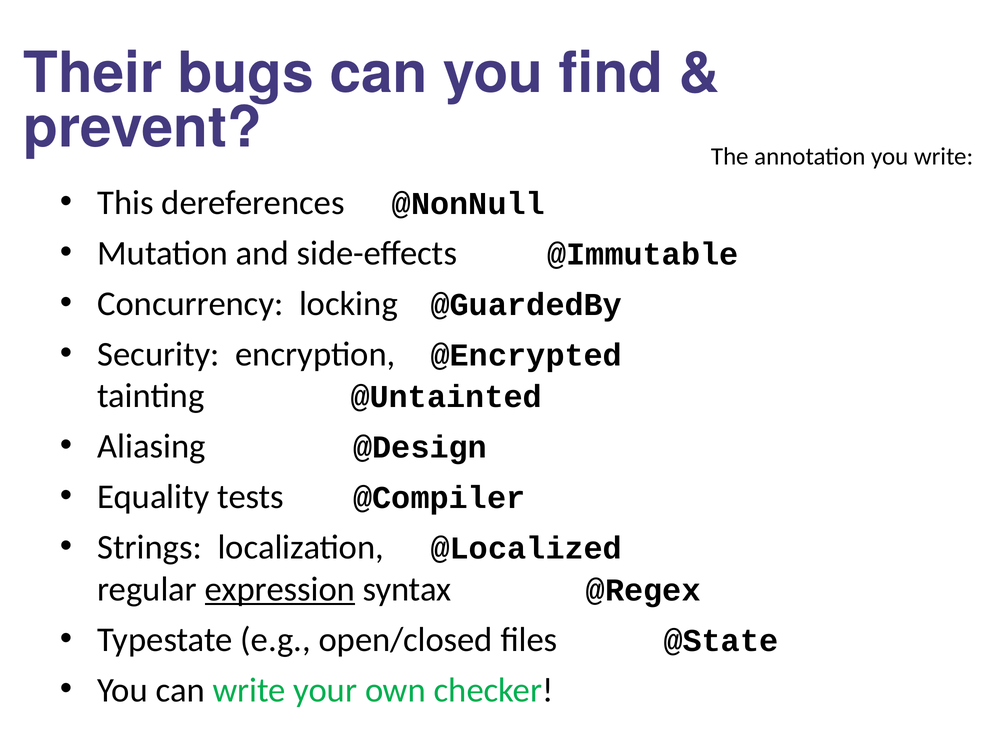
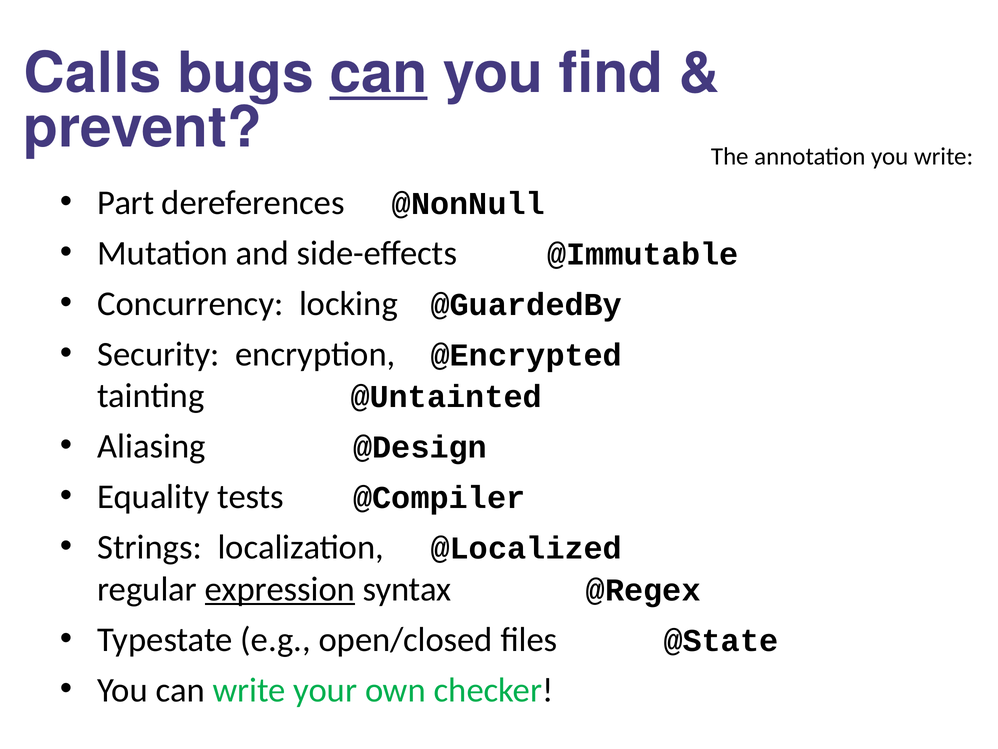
Their: Their -> Calls
can at (379, 74) underline: none -> present
This: This -> Part
